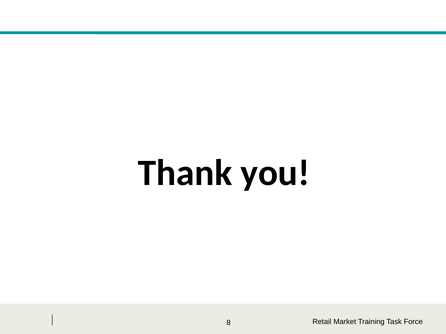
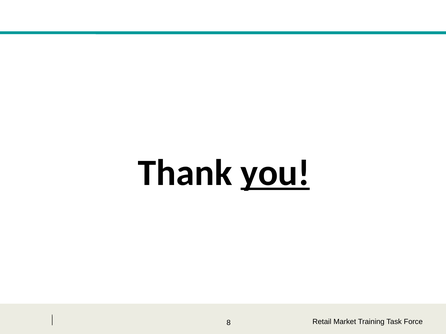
you underline: none -> present
